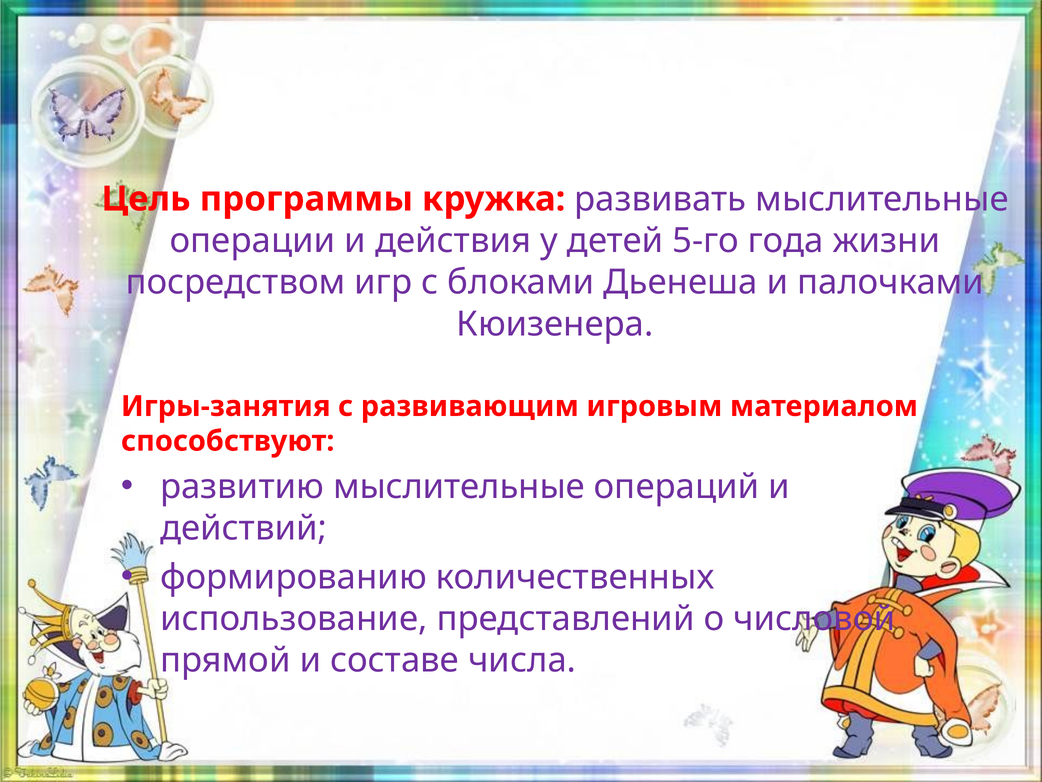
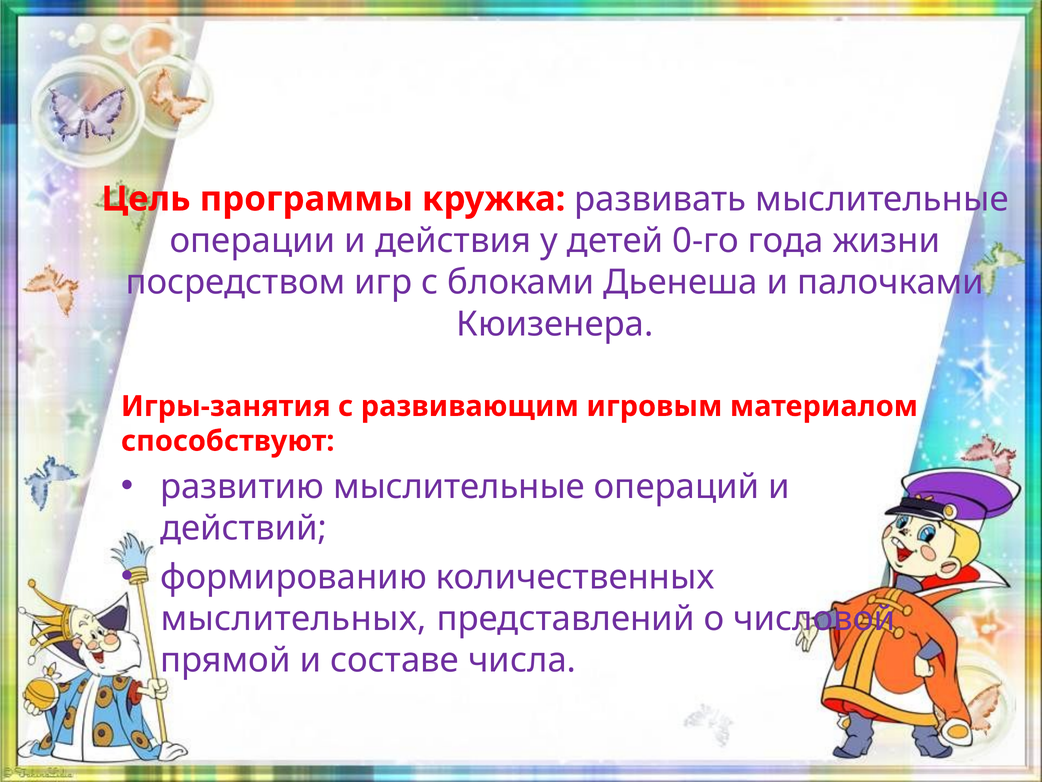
5-го: 5-го -> 0-го
использование: использование -> мыслительных
